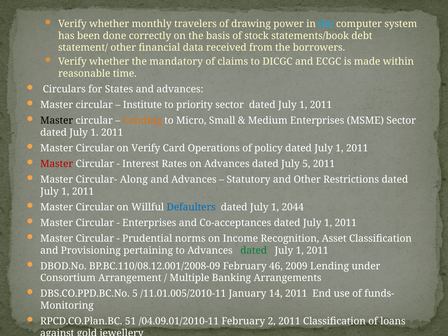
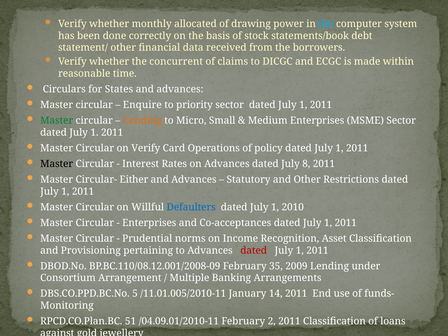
travelers: travelers -> allocated
mandatory: mandatory -> concurrent
Institute: Institute -> Enquire
Master at (57, 120) colour: black -> green
Master at (57, 164) colour: red -> black
July 5: 5 -> 8
Along: Along -> Either
2044: 2044 -> 2010
dated at (254, 250) colour: green -> red
46: 46 -> 35
